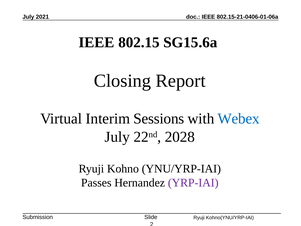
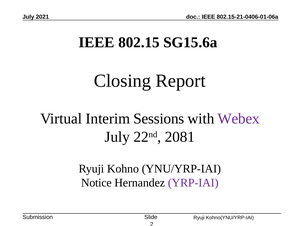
Webex colour: blue -> purple
2028: 2028 -> 2081
Passes: Passes -> Notice
